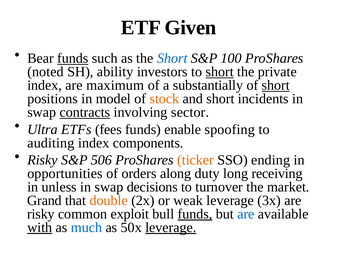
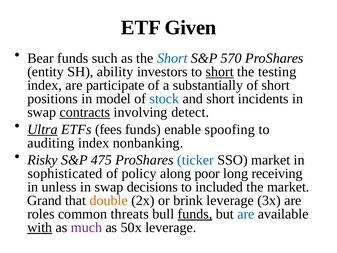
funds at (73, 58) underline: present -> none
100: 100 -> 570
noted: noted -> entity
private: private -> testing
maximum: maximum -> participate
short at (276, 85) underline: present -> none
stock colour: orange -> blue
sector: sector -> detect
Ultra underline: none -> present
components: components -> nonbanking
506: 506 -> 475
ticker colour: orange -> blue
SSO ending: ending -> market
opportunities: opportunities -> sophisticated
orders: orders -> policy
duty: duty -> poor
turnover: turnover -> included
weak: weak -> brink
risky at (41, 214): risky -> roles
exploit: exploit -> threats
much colour: blue -> purple
leverage at (171, 227) underline: present -> none
